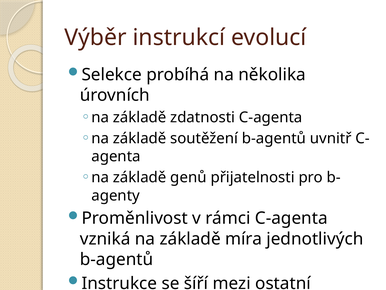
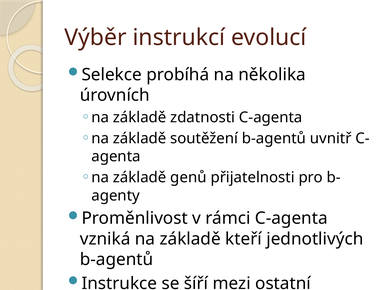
míra: míra -> kteří
